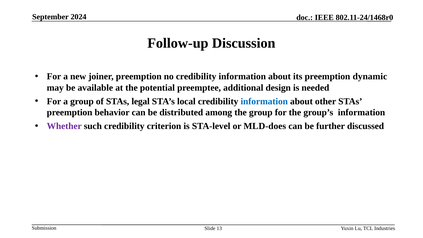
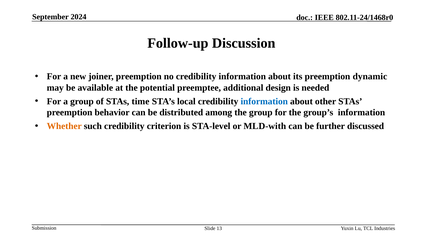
legal: legal -> time
Whether colour: purple -> orange
MLD-does: MLD-does -> MLD-with
